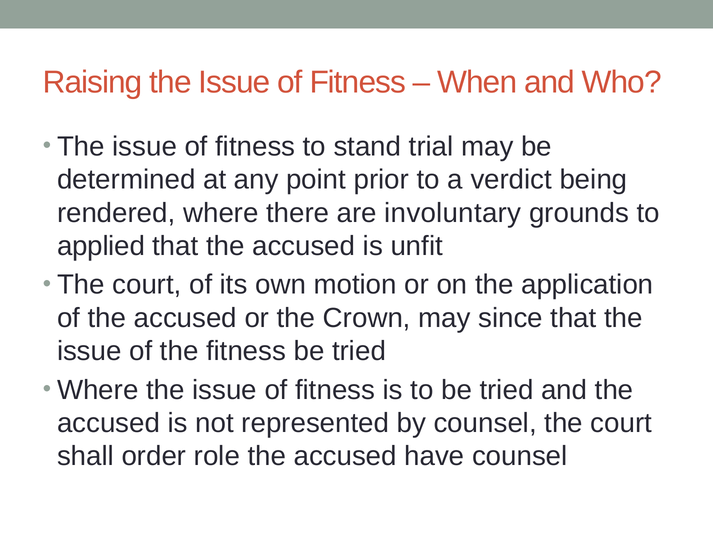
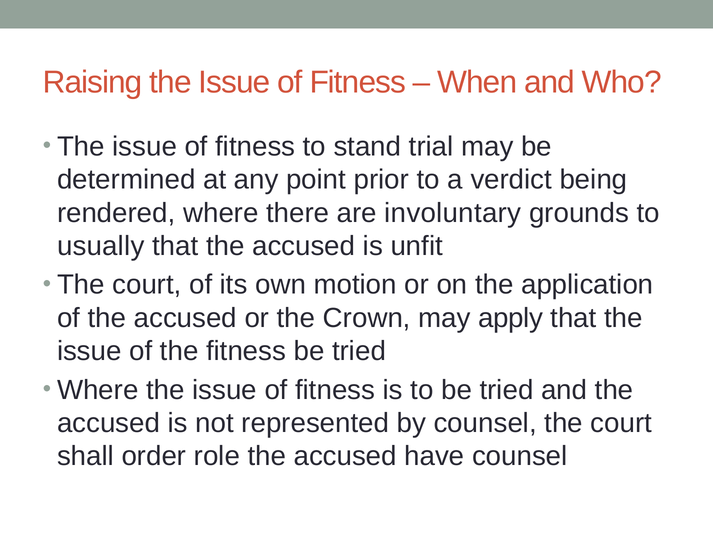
applied: applied -> usually
since: since -> apply
